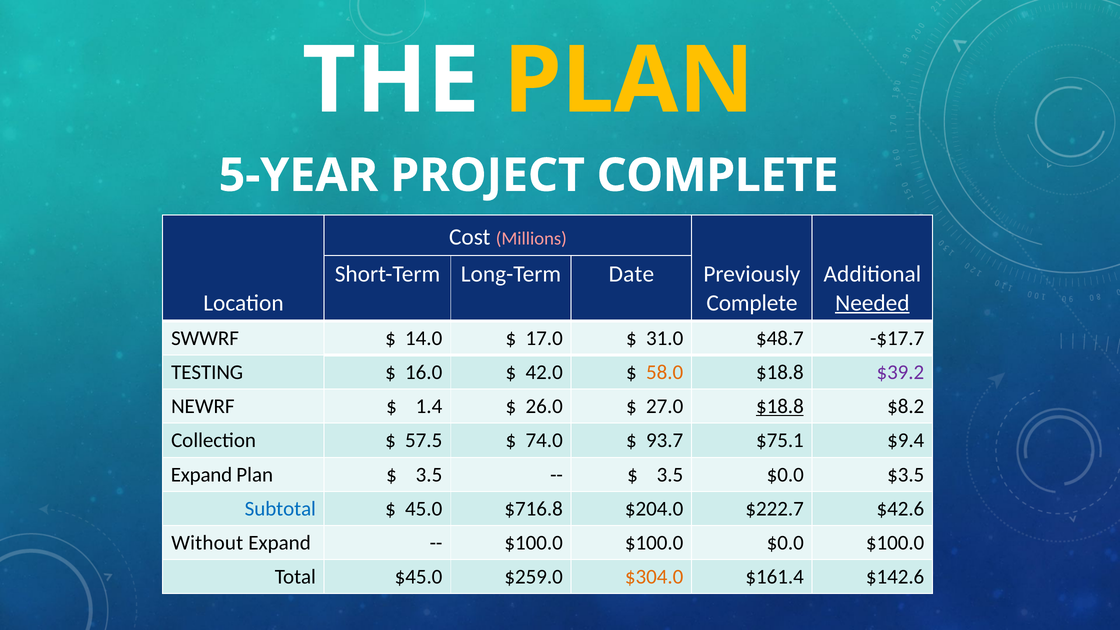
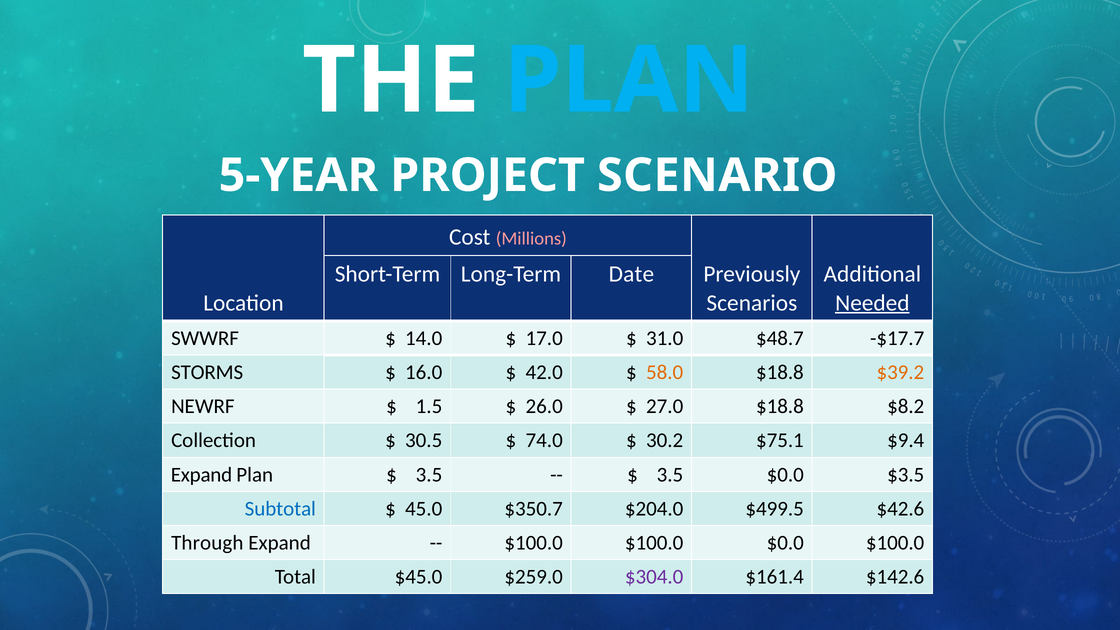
PLAN at (629, 81) colour: yellow -> light blue
PROJECT COMPLETE: COMPLETE -> SCENARIO
Complete at (752, 303): Complete -> Scenarios
TESTING: TESTING -> STORMS
$39.2 colour: purple -> orange
1.4: 1.4 -> 1.5
$18.8 at (780, 406) underline: present -> none
57.5: 57.5 -> 30.5
93.7: 93.7 -> 30.2
$716.8: $716.8 -> $350.7
$222.7: $222.7 -> $499.5
Without: Without -> Through
$304.0 colour: orange -> purple
